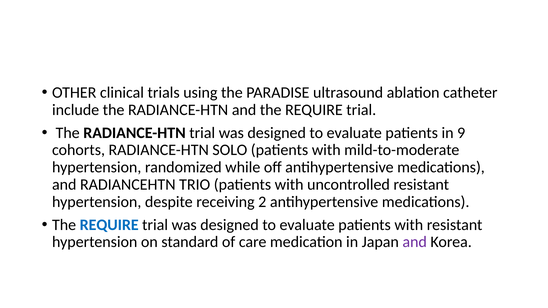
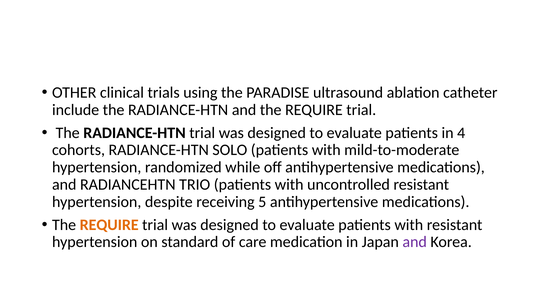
9: 9 -> 4
2: 2 -> 5
REQUIRE at (109, 225) colour: blue -> orange
